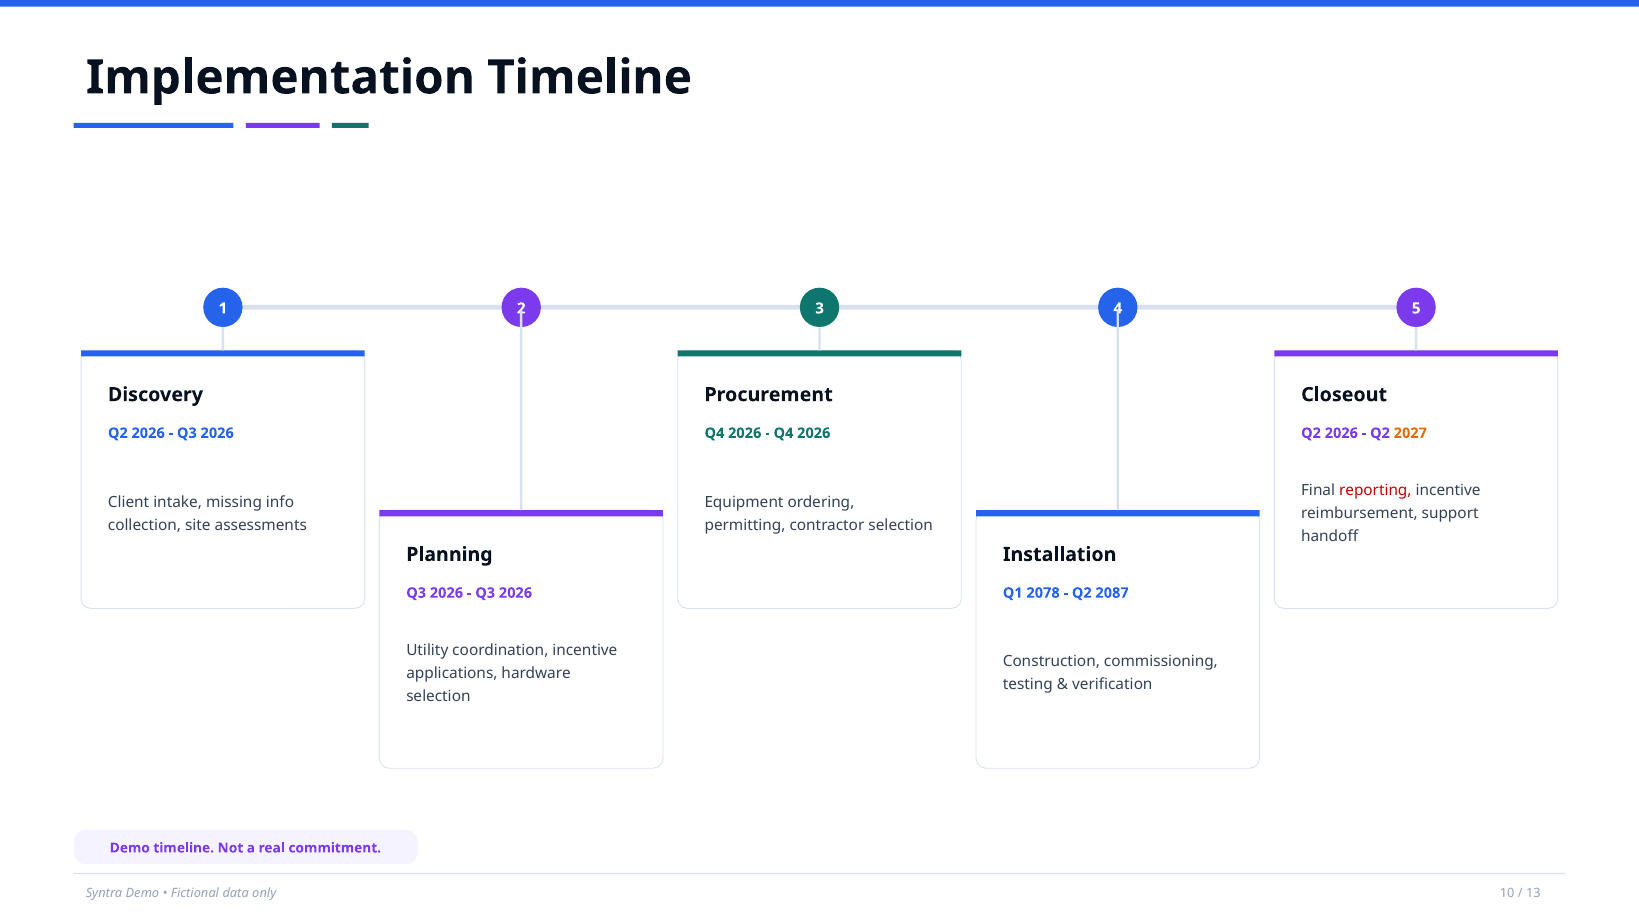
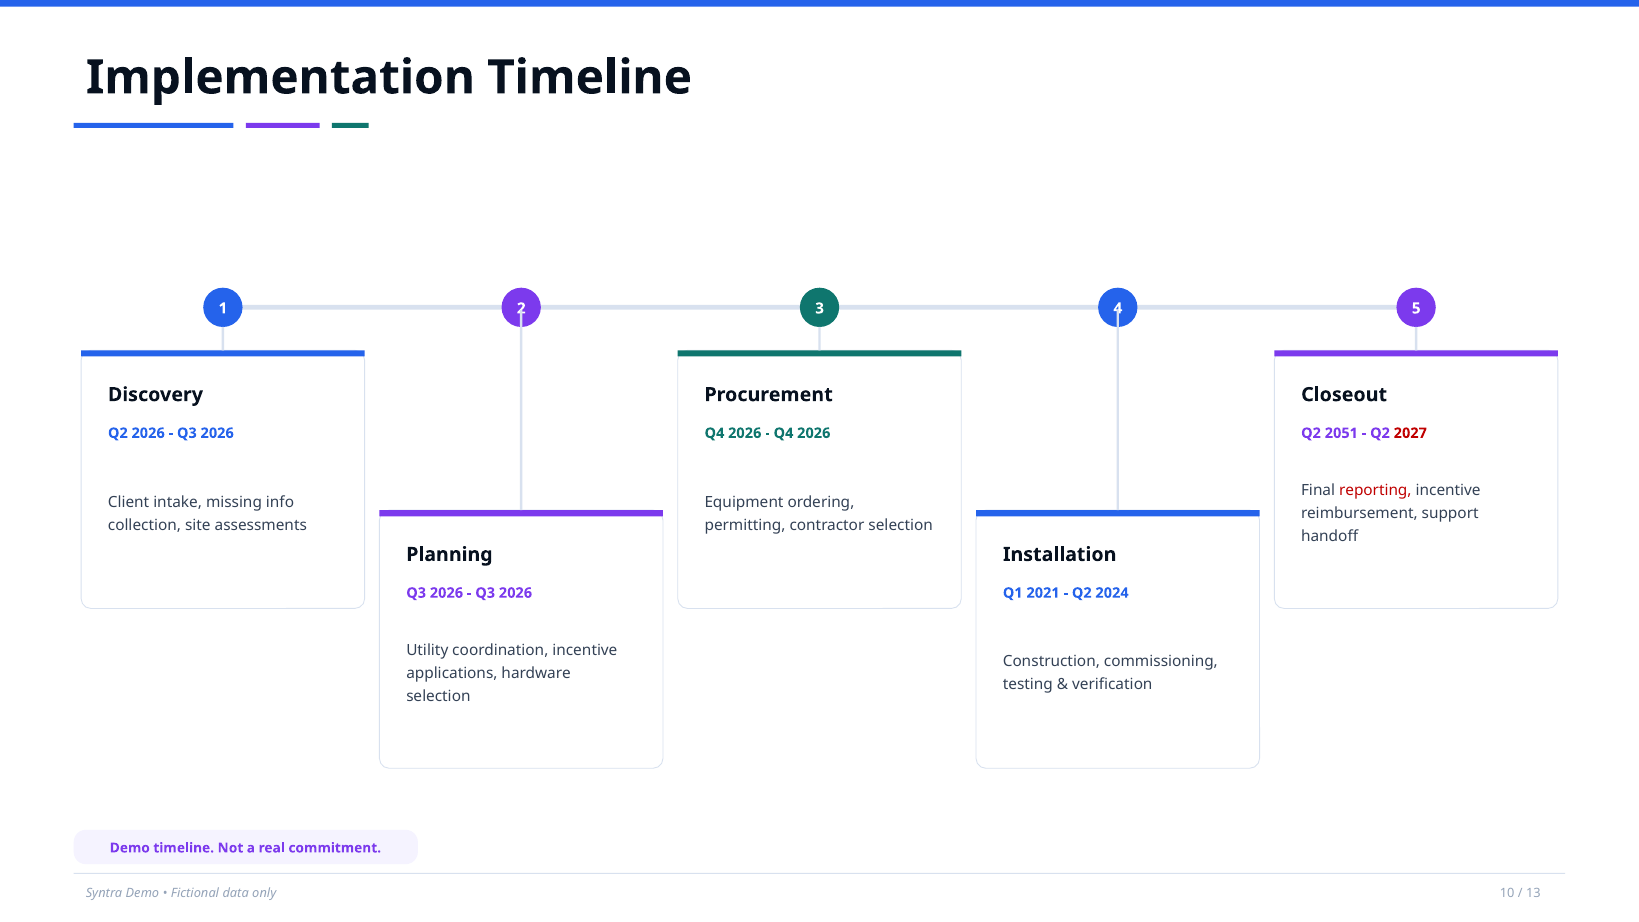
2026 at (1341, 433): 2026 -> 2051
2027 colour: orange -> red
2078: 2078 -> 2021
2087: 2087 -> 2024
